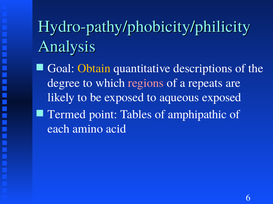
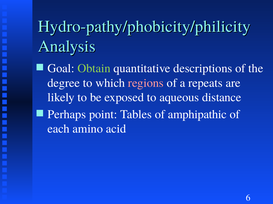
Obtain colour: yellow -> light green
aqueous exposed: exposed -> distance
Termed: Termed -> Perhaps
